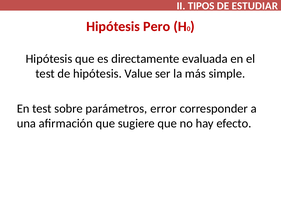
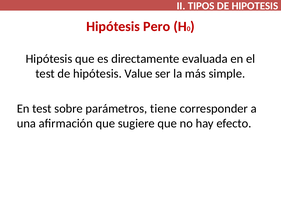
ESTUDIAR: ESTUDIAR -> HIPOTESIS
error: error -> tiene
